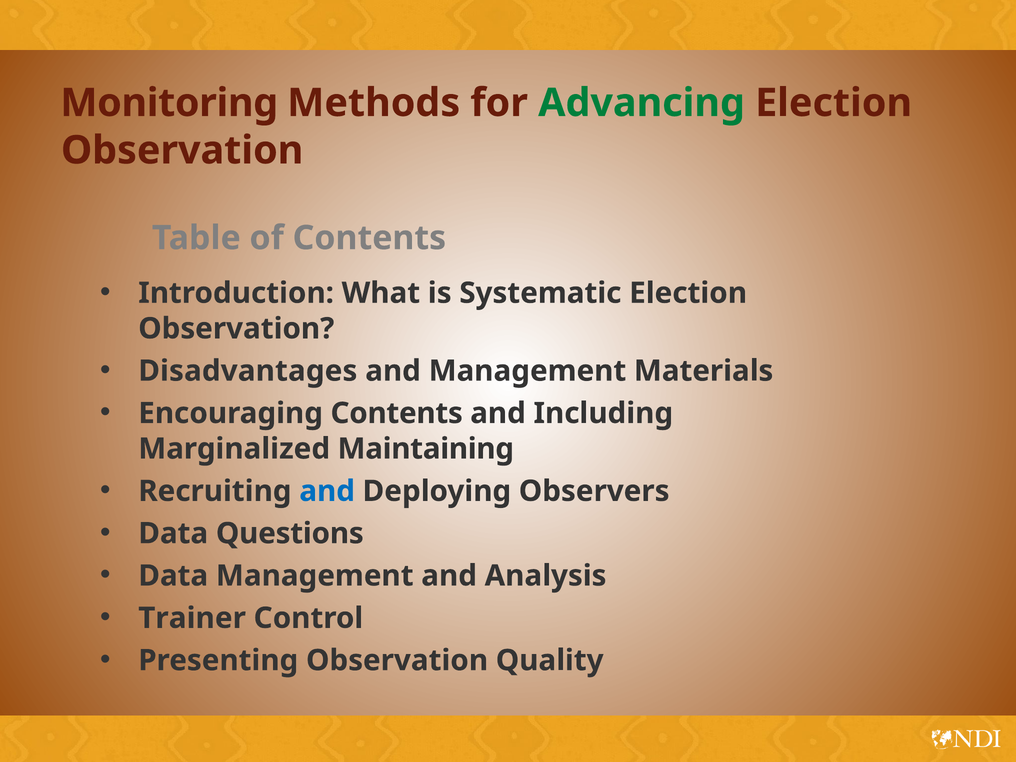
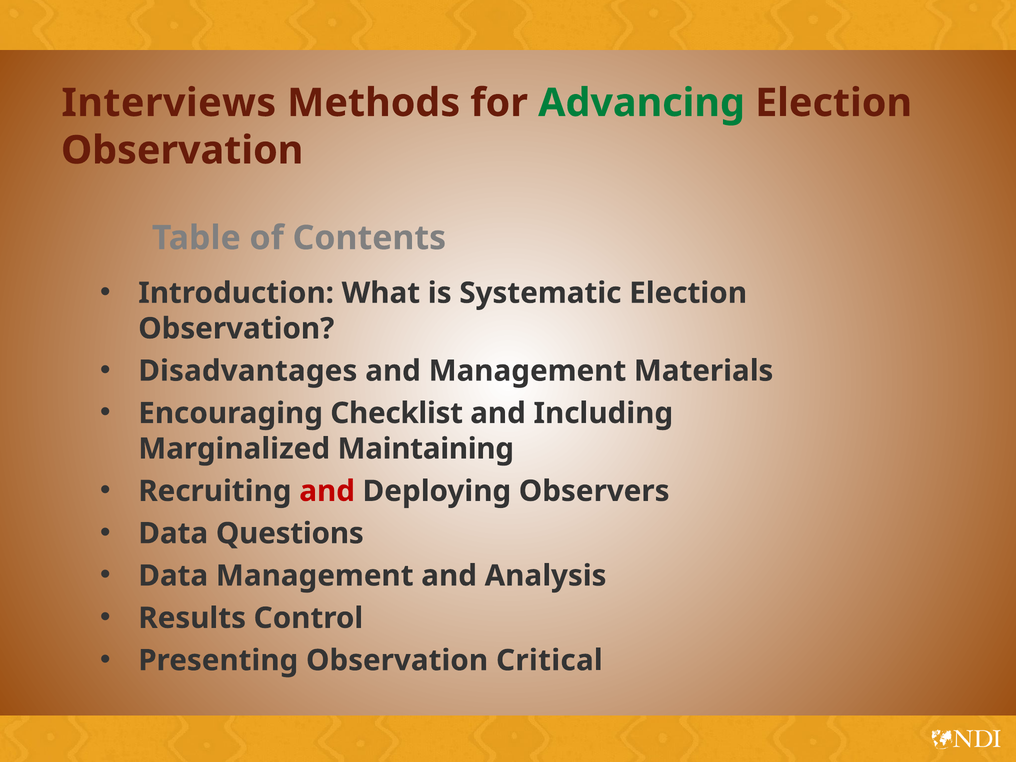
Monitoring: Monitoring -> Interviews
Encouraging Contents: Contents -> Checklist
and at (327, 491) colour: blue -> red
Trainer: Trainer -> Results
Quality: Quality -> Critical
